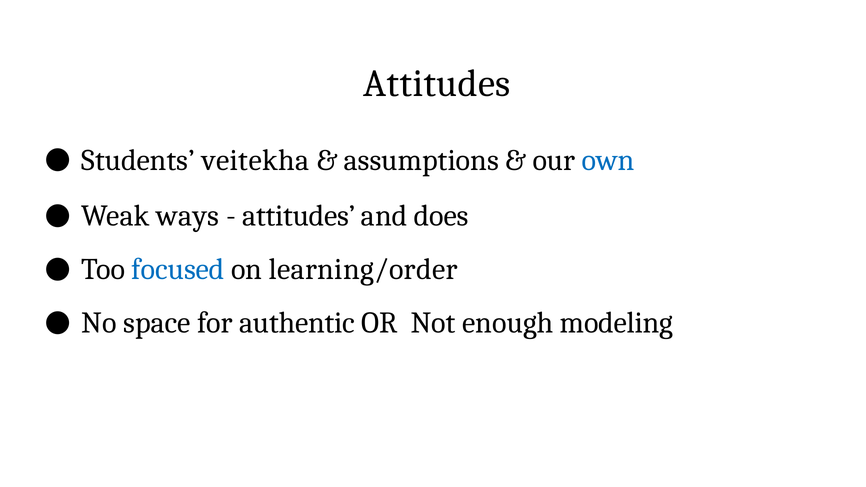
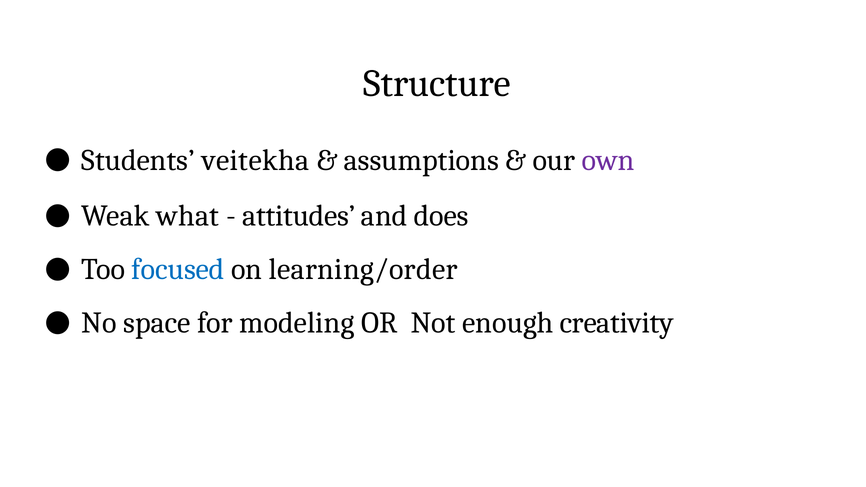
Attitudes at (437, 84): Attitudes -> Structure
own colour: blue -> purple
ways: ways -> what
authentic: authentic -> modeling
modeling: modeling -> creativity
